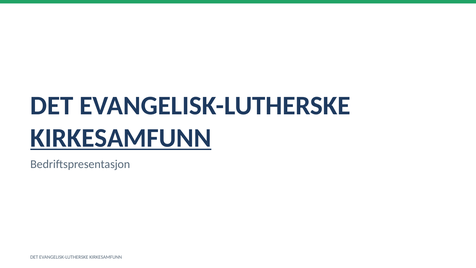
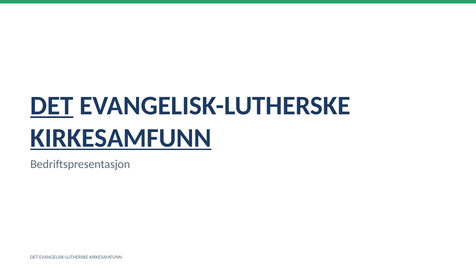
DET at (52, 106) underline: none -> present
